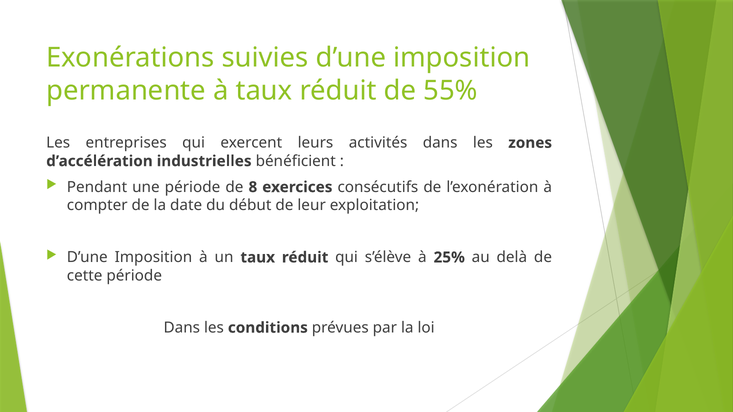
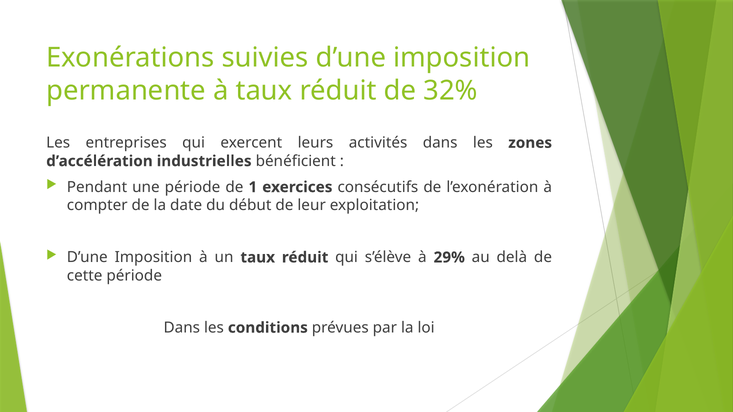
55%: 55% -> 32%
8: 8 -> 1
25%: 25% -> 29%
